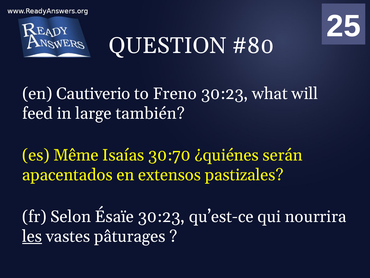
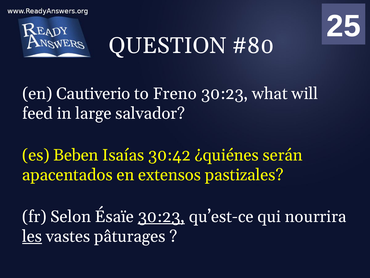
también: también -> salvador
Même: Même -> Beben
30:70: 30:70 -> 30:42
30:23 at (161, 216) underline: none -> present
